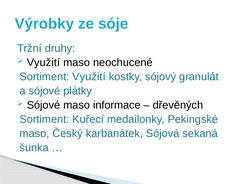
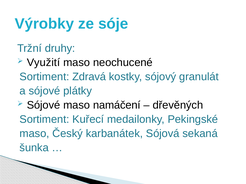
Sortiment Využití: Využití -> Zdravá
informace: informace -> namáčení
